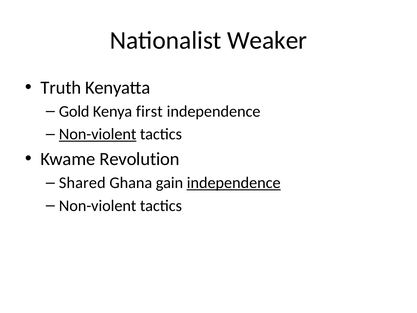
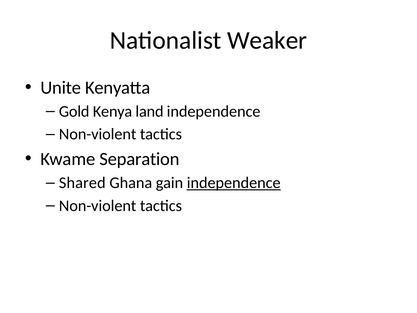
Truth: Truth -> Unite
first: first -> land
Non-violent at (98, 134) underline: present -> none
Revolution: Revolution -> Separation
